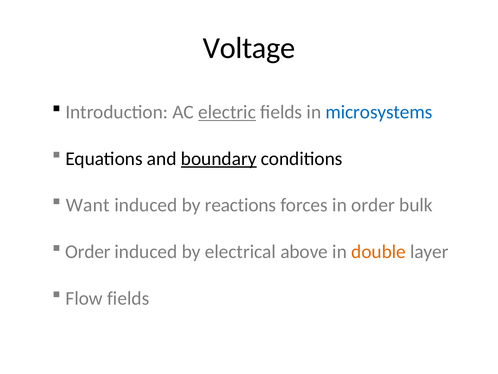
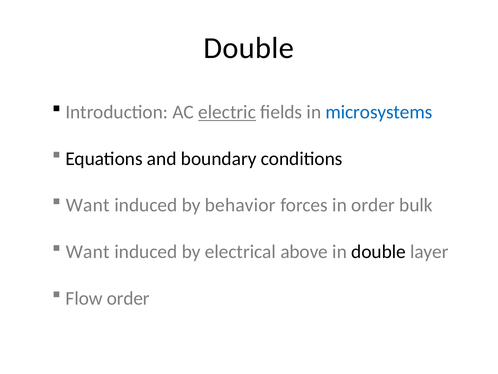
Voltage at (249, 48): Voltage -> Double
boundary underline: present -> none
reactions: reactions -> behavior
Order at (88, 251): Order -> Want
double at (379, 251) colour: orange -> black
Flow fields: fields -> order
